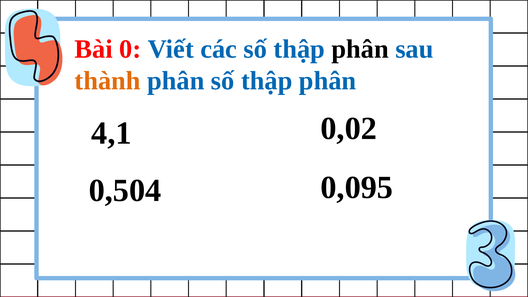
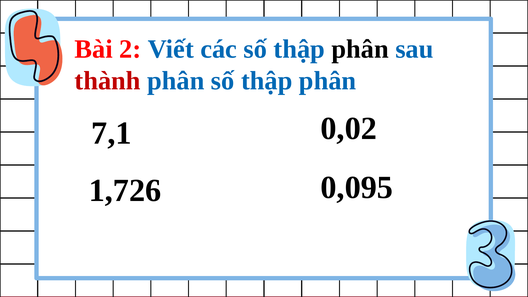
0: 0 -> 2
thành colour: orange -> red
4,1: 4,1 -> 7,1
0,504: 0,504 -> 1,726
